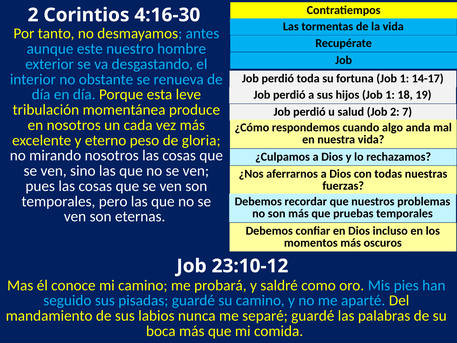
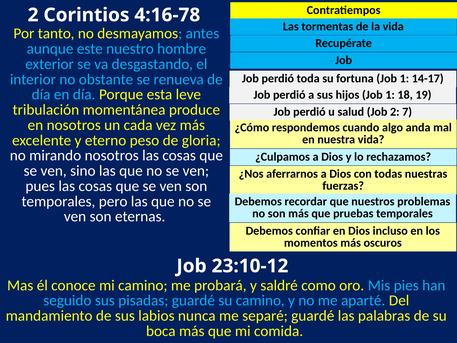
4:16-30: 4:16-30 -> 4:16-78
